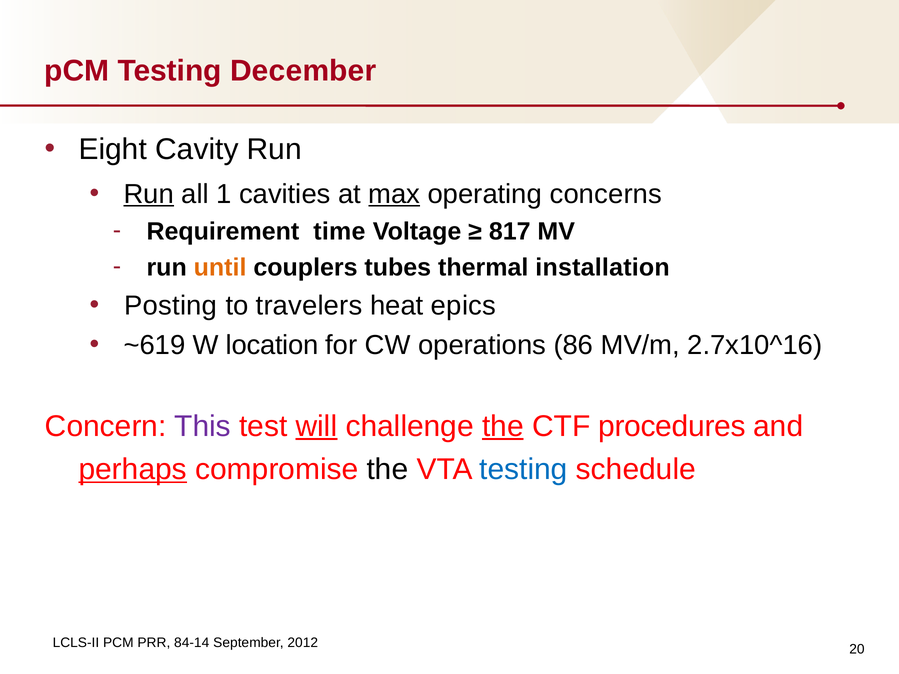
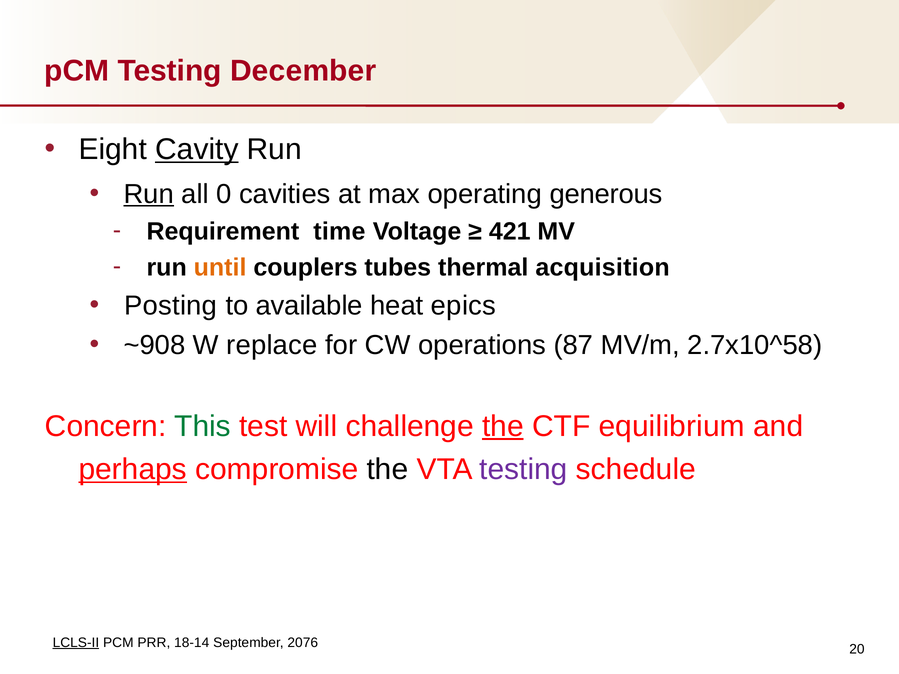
Cavity underline: none -> present
1: 1 -> 0
max underline: present -> none
concerns: concerns -> generous
817: 817 -> 421
installation: installation -> acquisition
travelers: travelers -> available
~619: ~619 -> ~908
location: location -> replace
86: 86 -> 87
2.7x10^16: 2.7x10^16 -> 2.7x10^58
This colour: purple -> green
will underline: present -> none
procedures: procedures -> equilibrium
testing at (523, 470) colour: blue -> purple
LCLS-II underline: none -> present
84-14: 84-14 -> 18-14
2012: 2012 -> 2076
